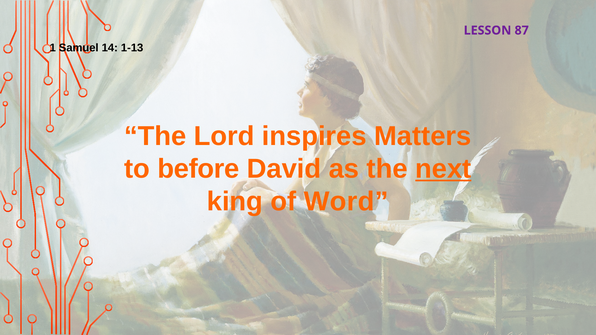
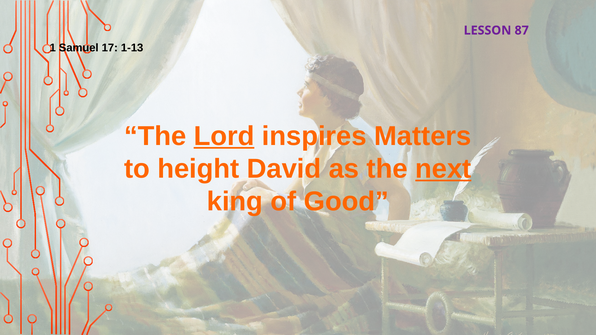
14: 14 -> 17
Lord underline: none -> present
before: before -> height
Word: Word -> Good
